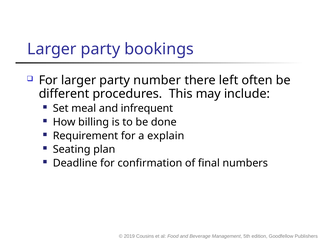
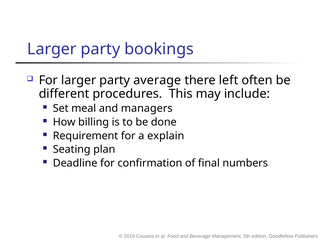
number: number -> average
infrequent: infrequent -> managers
